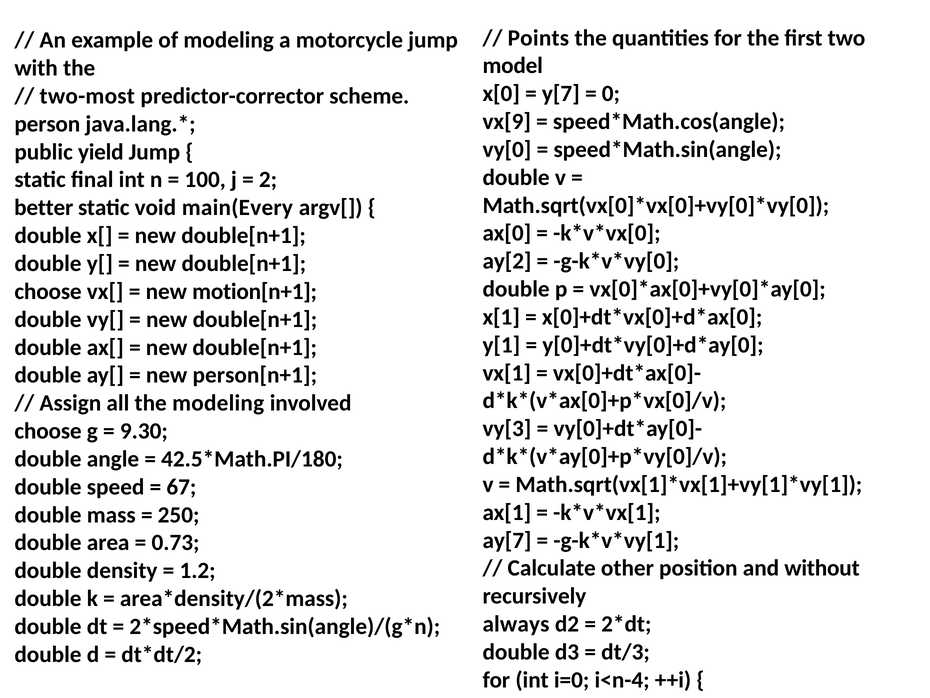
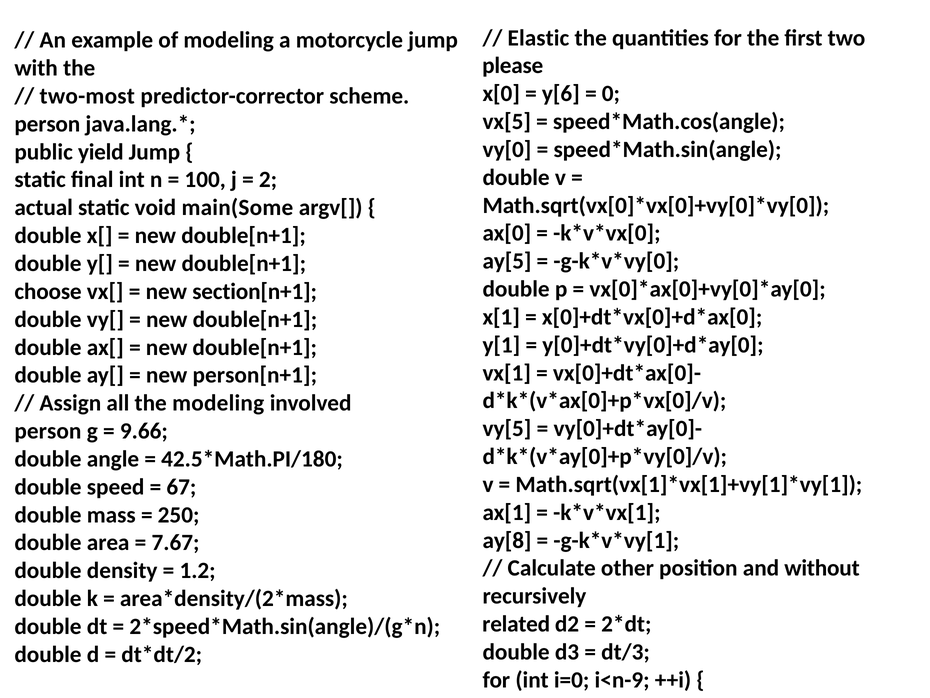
Points: Points -> Elastic
model: model -> please
y[7: y[7 -> y[6
vx[9: vx[9 -> vx[5
better: better -> actual
main(Every: main(Every -> main(Some
ay[2: ay[2 -> ay[5
motion[n+1: motion[n+1 -> section[n+1
vy[3: vy[3 -> vy[5
choose at (48, 431): choose -> person
9.30: 9.30 -> 9.66
ay[7: ay[7 -> ay[8
0.73: 0.73 -> 7.67
always: always -> related
i<n-4: i<n-4 -> i<n-9
